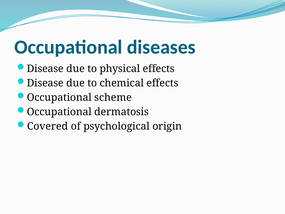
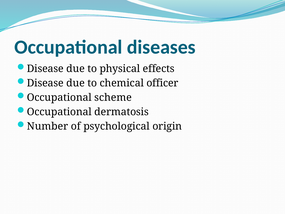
chemical effects: effects -> officer
Covered: Covered -> Number
